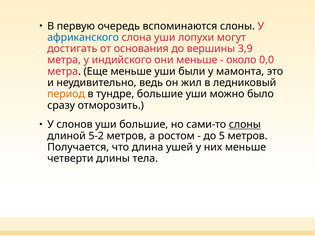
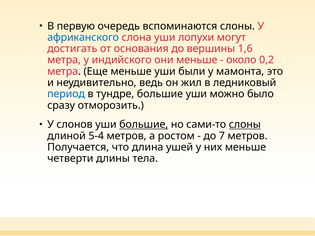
3,9: 3,9 -> 1,6
0,0: 0,0 -> 0,2
период colour: orange -> blue
большие at (144, 125) underline: none -> present
5-2: 5-2 -> 5-4
5: 5 -> 7
